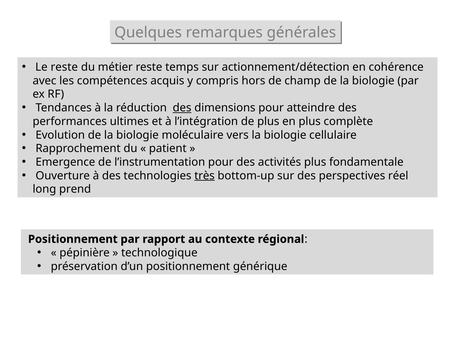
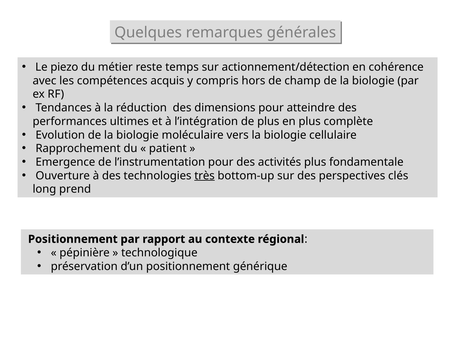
Le reste: reste -> piezo
des at (182, 108) underline: present -> none
réel: réel -> clés
